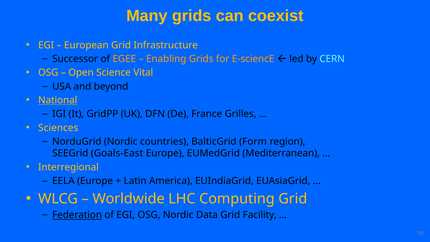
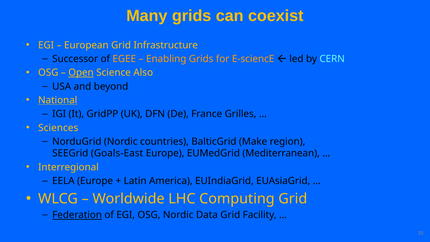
Open underline: none -> present
Vital: Vital -> Also
Form: Form -> Make
